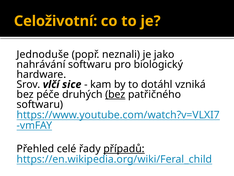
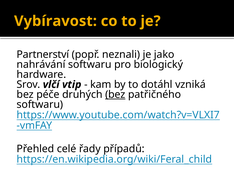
Celoživotní: Celoživotní -> Vybíravost
Jednoduše: Jednoduše -> Partnerství
sice: sice -> vtip
případů underline: present -> none
